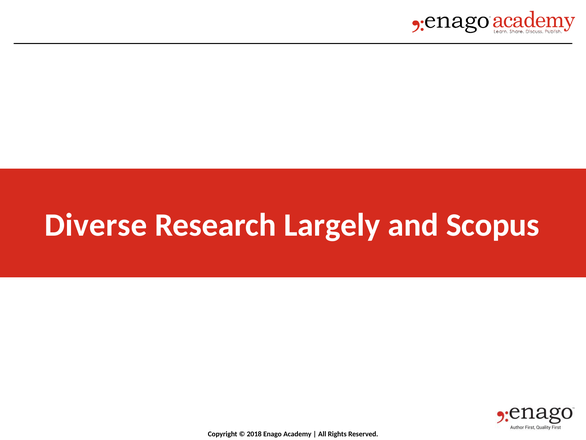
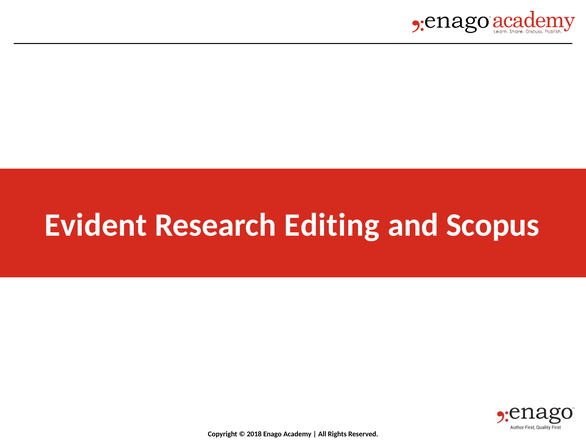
Diverse: Diverse -> Evident
Largely: Largely -> Editing
